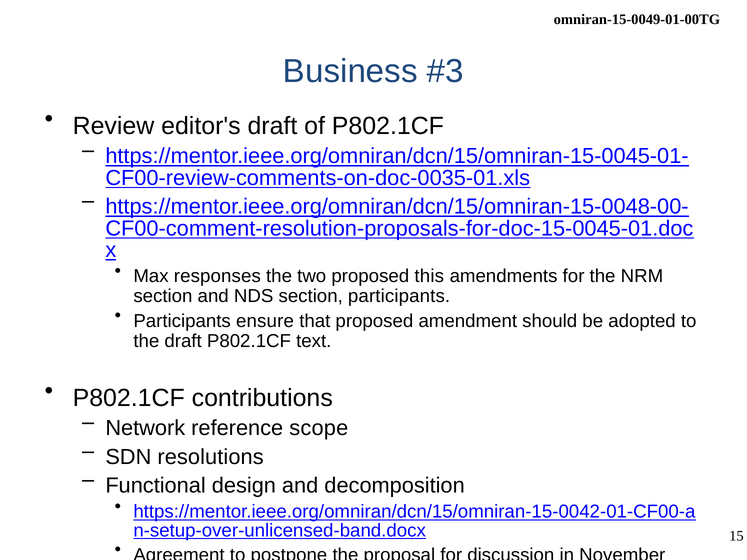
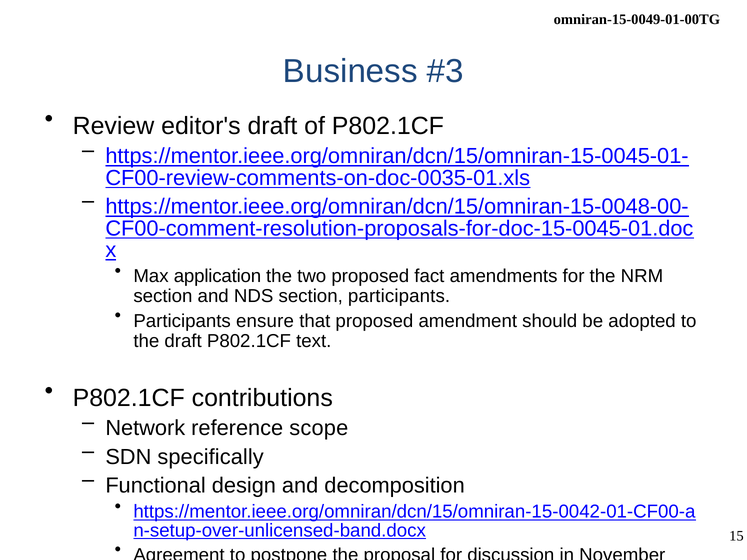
responses: responses -> application
this: this -> fact
resolutions: resolutions -> specifically
